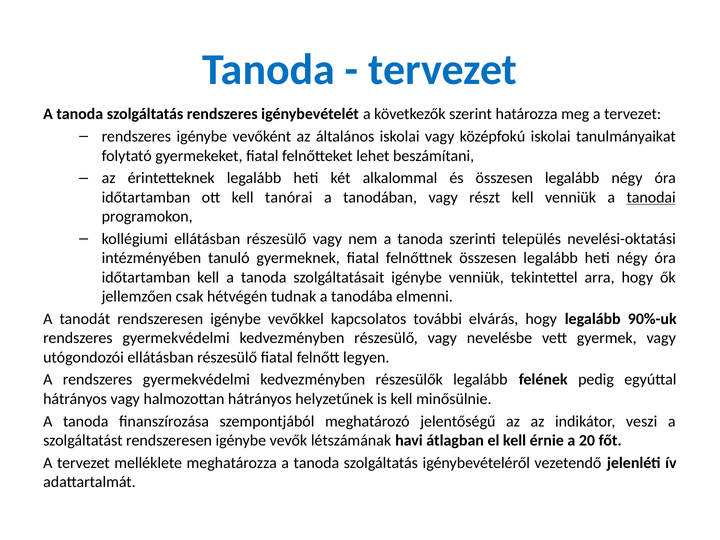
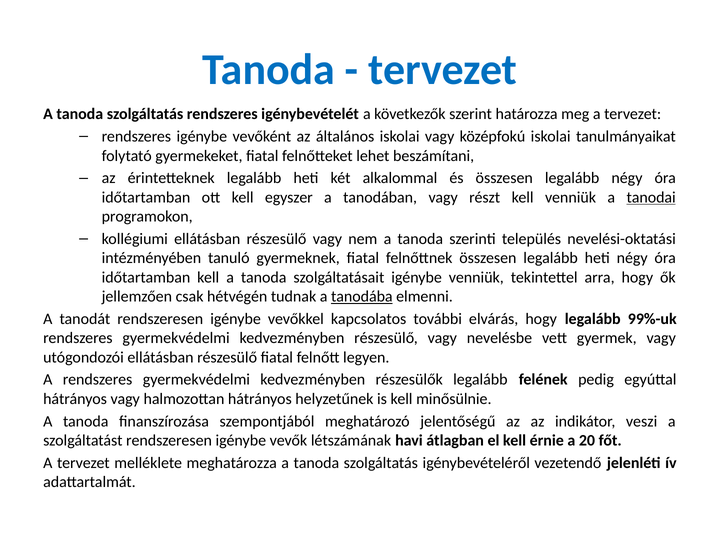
tanórai: tanórai -> egyszer
tanodába underline: none -> present
90%-uk: 90%-uk -> 99%-uk
